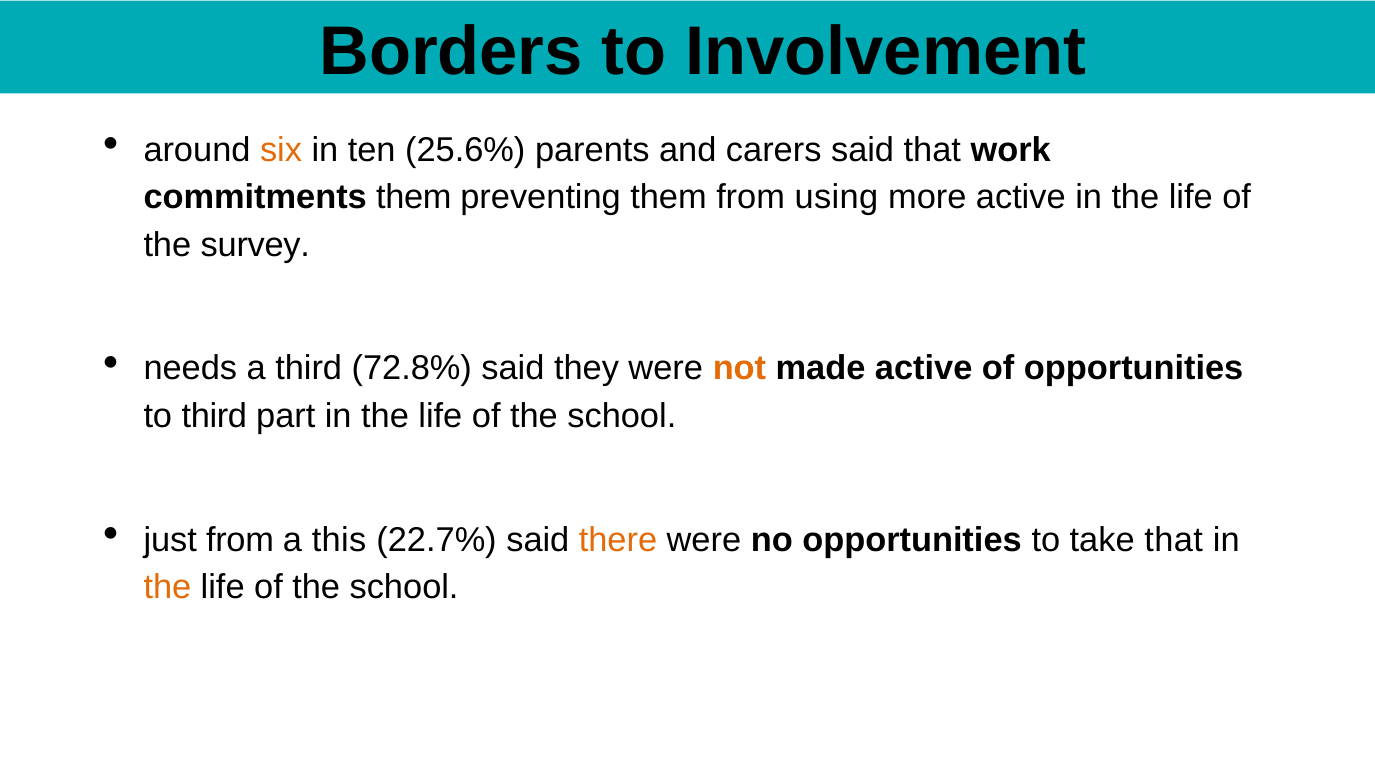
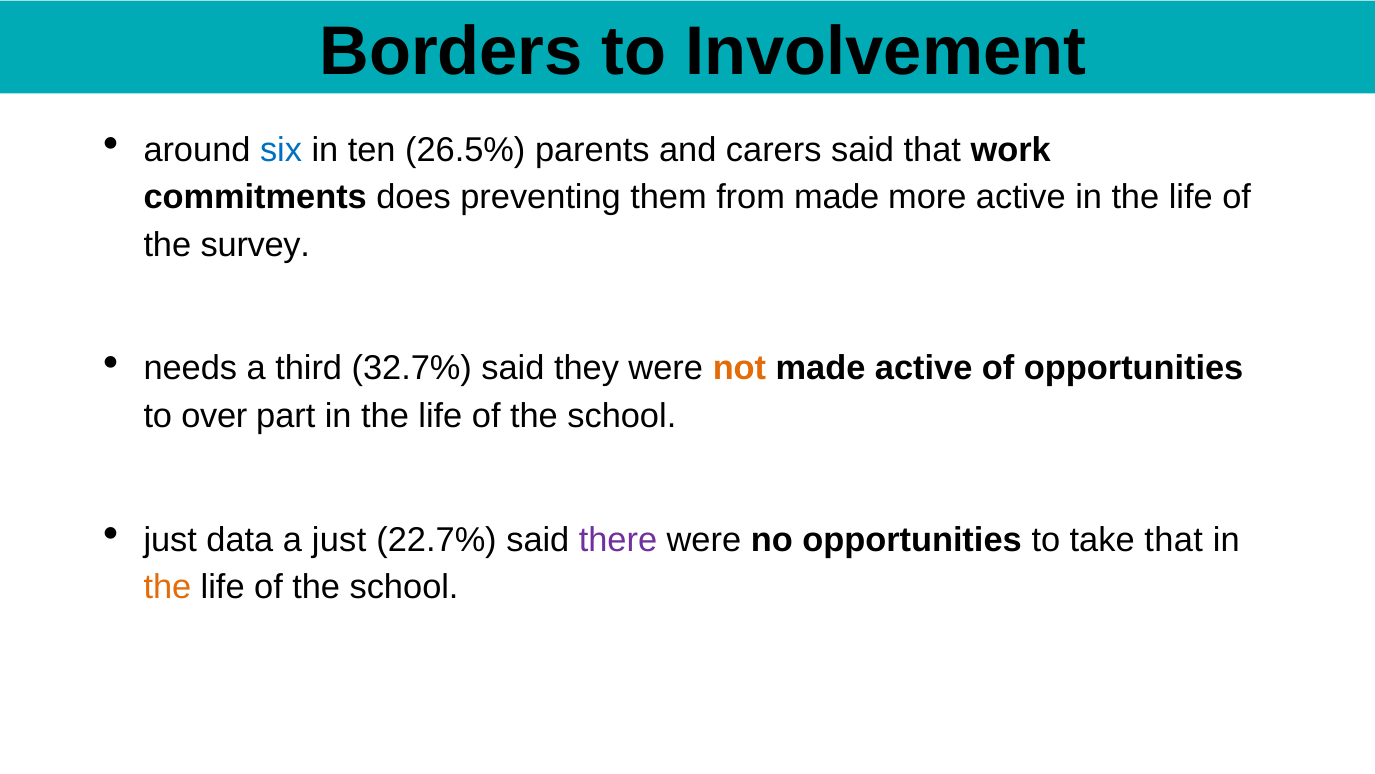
six colour: orange -> blue
25.6%: 25.6% -> 26.5%
commitments them: them -> does
from using: using -> made
72.8%: 72.8% -> 32.7%
to third: third -> over
just from: from -> data
a this: this -> just
there colour: orange -> purple
